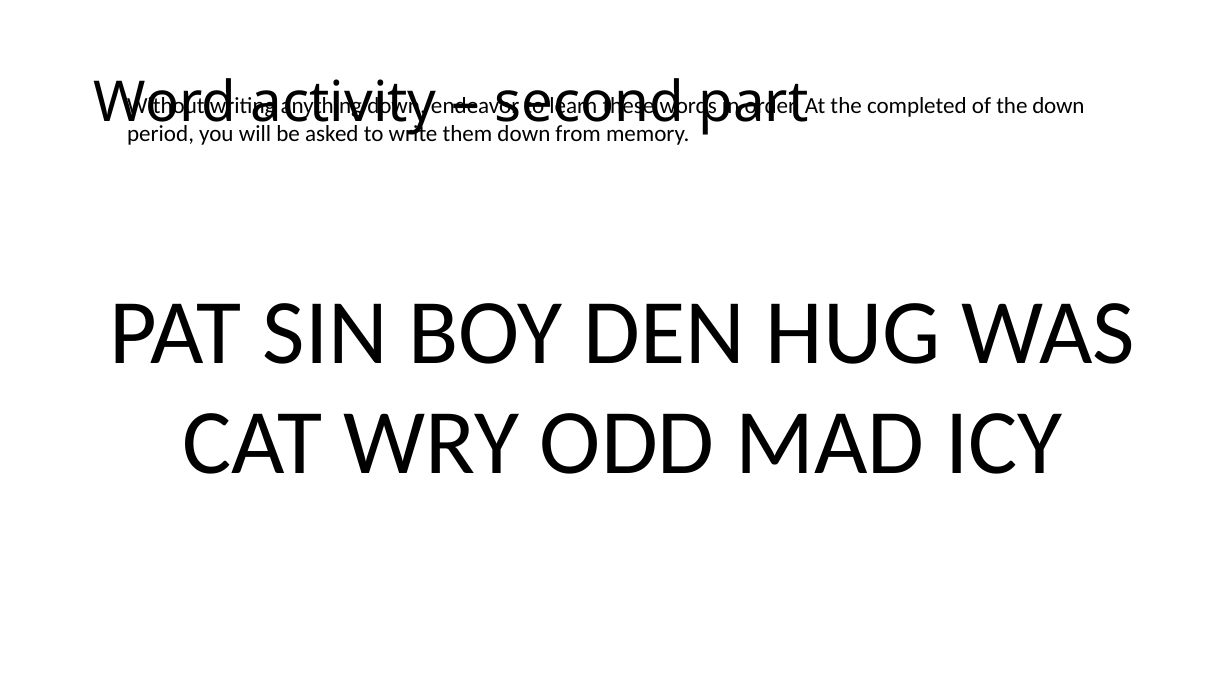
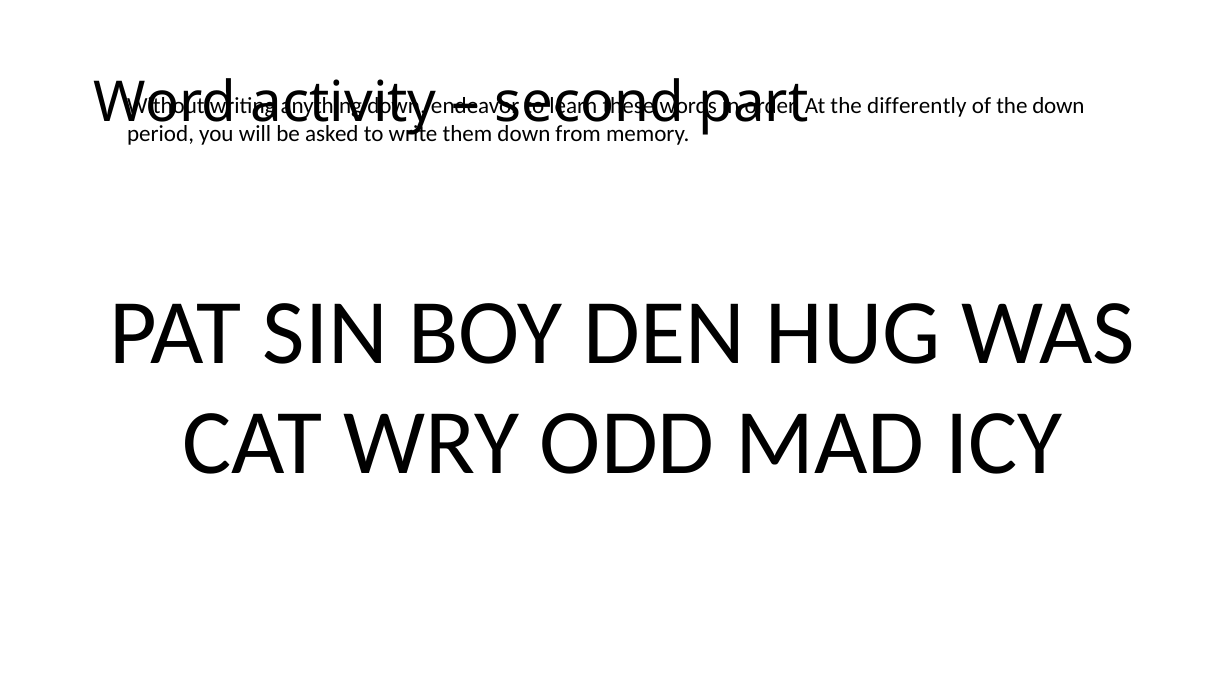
completed: completed -> differently
